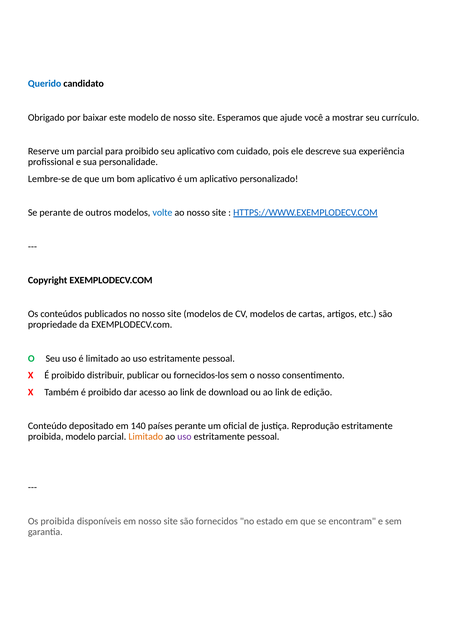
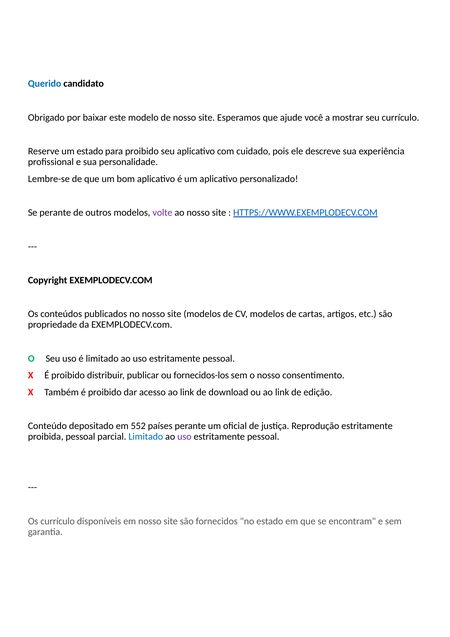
um parcial: parcial -> estado
volte colour: blue -> purple
140: 140 -> 552
proibida modelo: modelo -> pessoal
Limitado at (146, 436) colour: orange -> blue
Os proibida: proibida -> currículo
